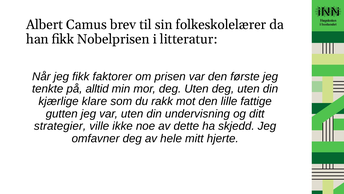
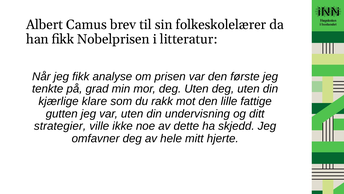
faktorer: faktorer -> analyse
alltid: alltid -> grad
